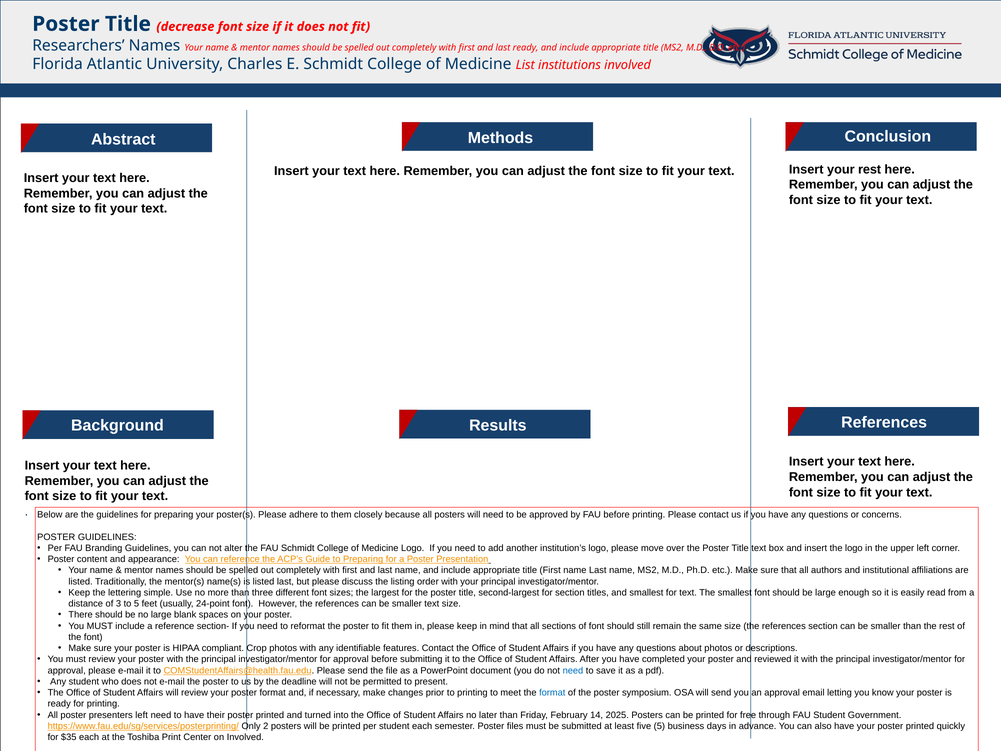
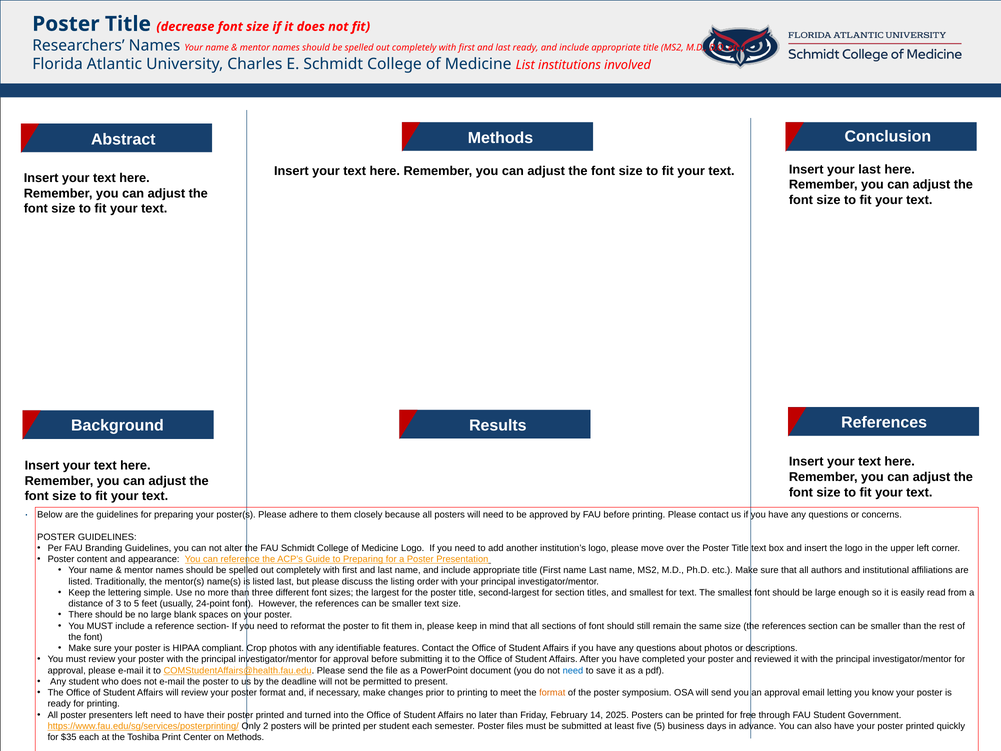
your rest: rest -> last
format at (552, 693) colour: blue -> orange
on Involved: Involved -> Methods
